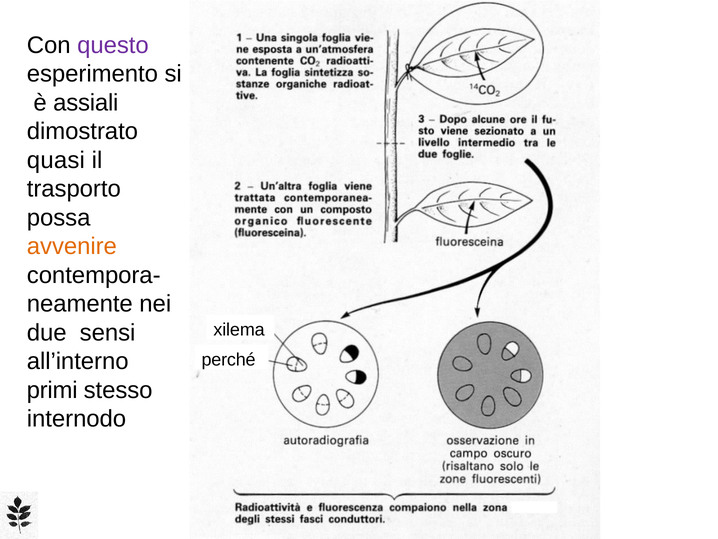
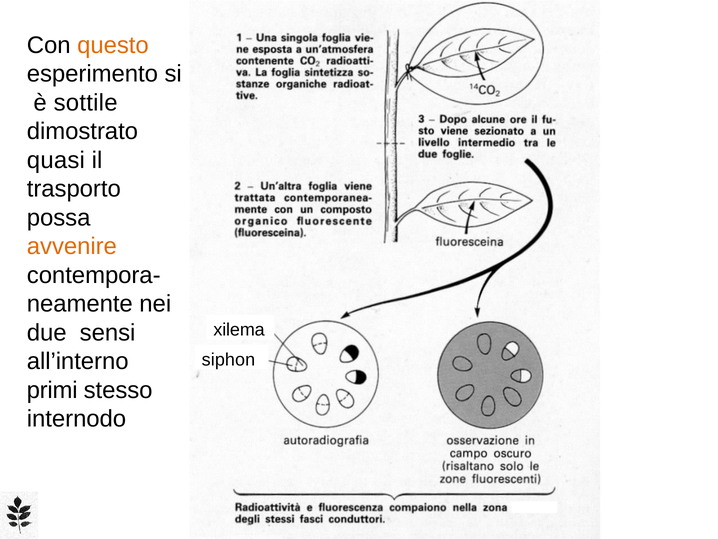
questo colour: purple -> orange
assiali: assiali -> sottile
perché: perché -> siphon
